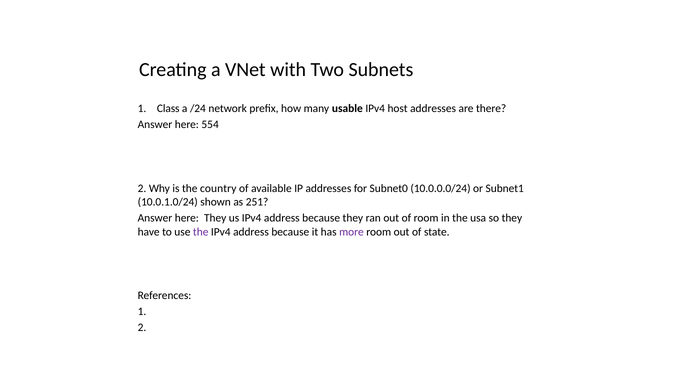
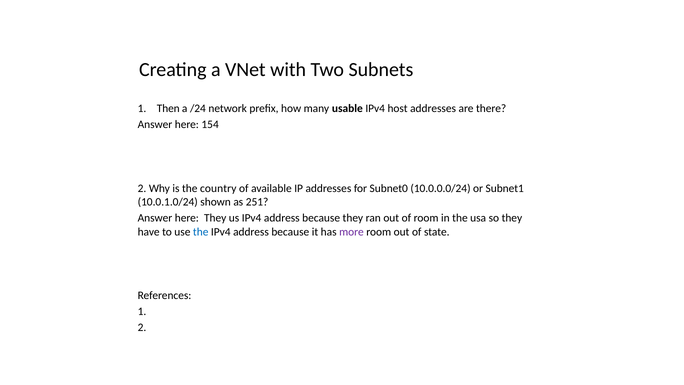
Class: Class -> Then
554: 554 -> 154
the at (201, 232) colour: purple -> blue
